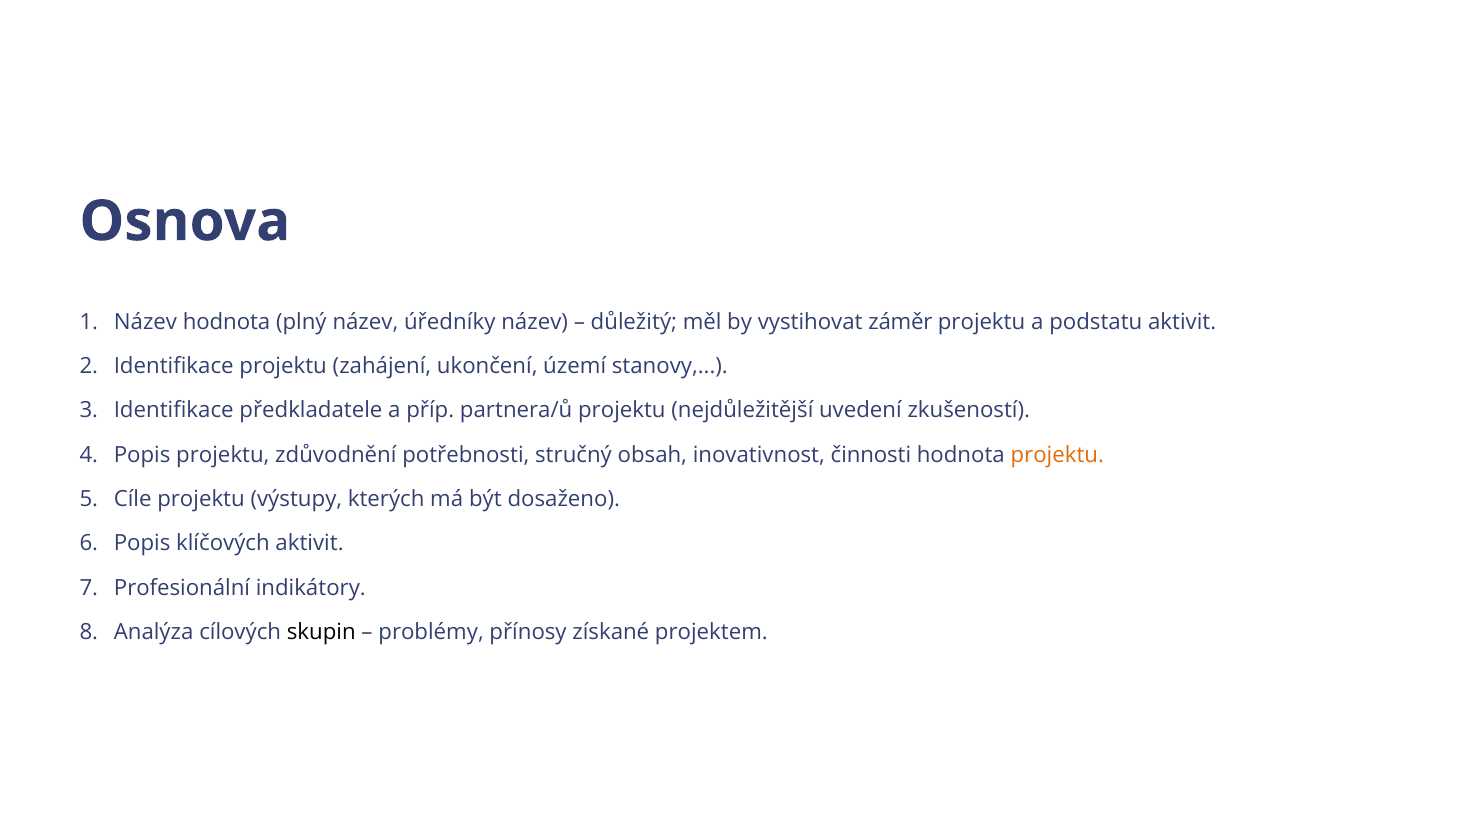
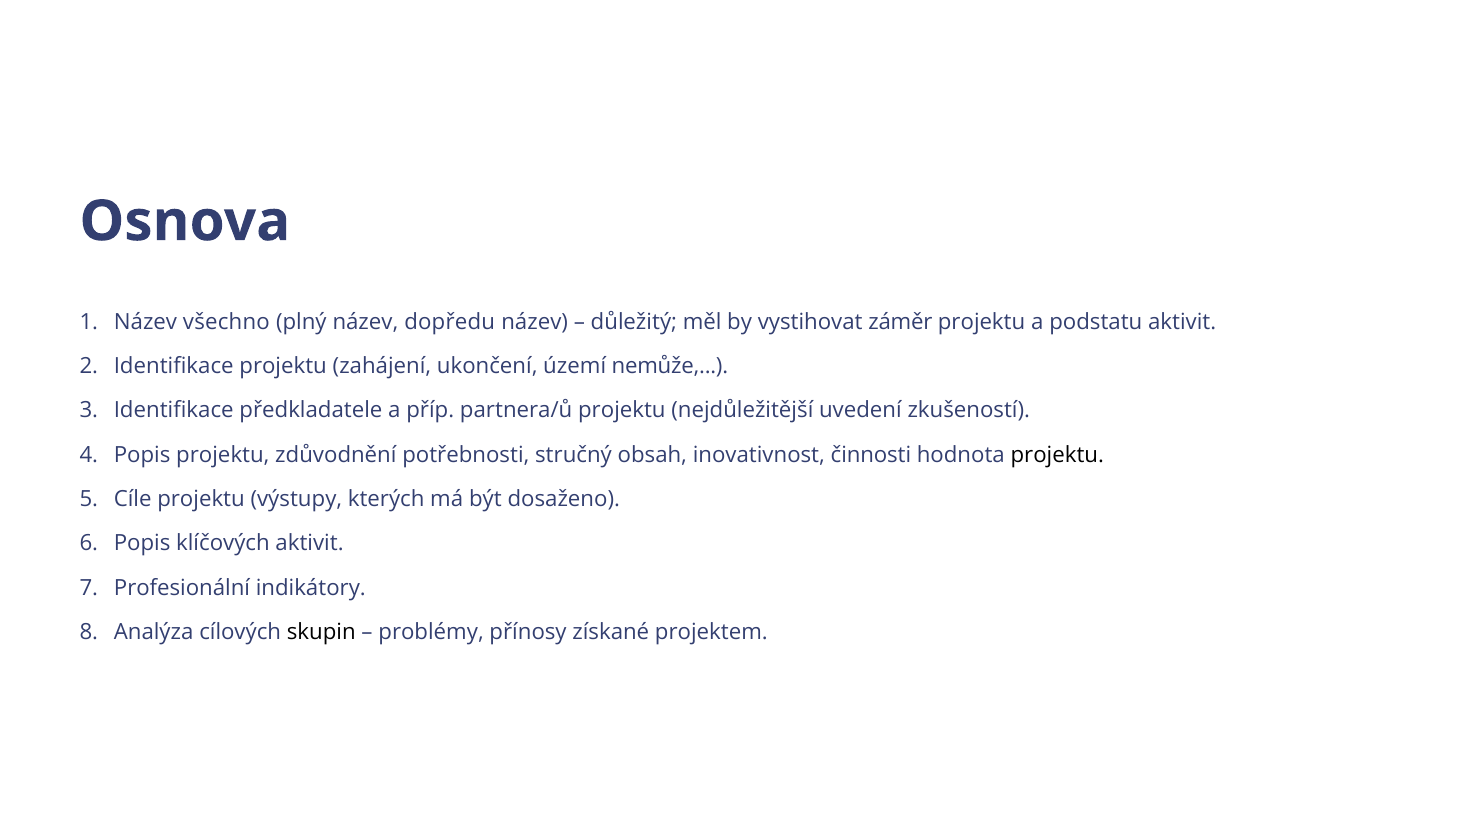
Název hodnota: hodnota -> všechno
úředníky: úředníky -> dopředu
stanovy: stanovy -> nemůže
projektu at (1057, 455) colour: orange -> black
